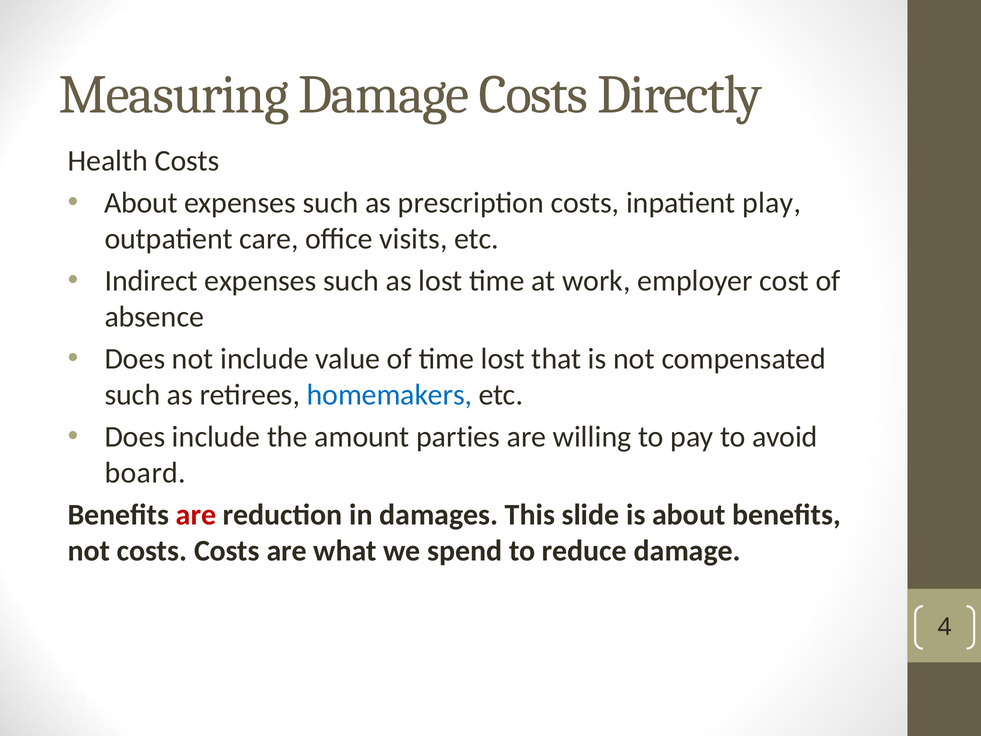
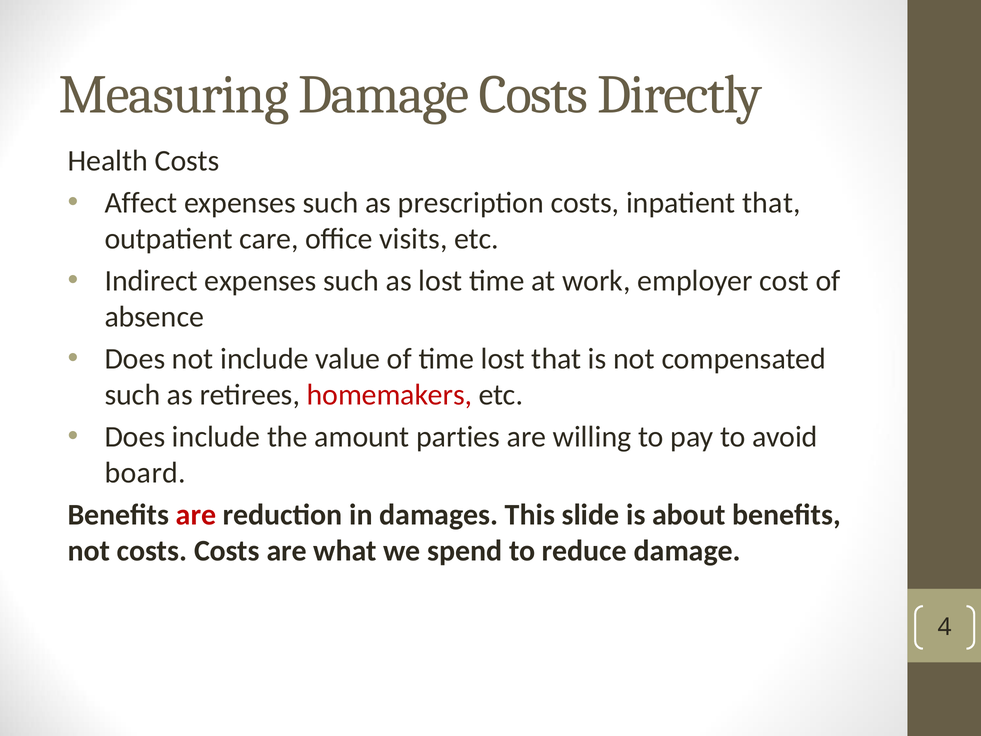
About at (141, 203): About -> Affect
inpatient play: play -> that
homemakers colour: blue -> red
